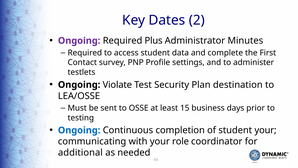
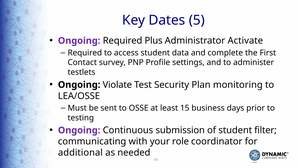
2: 2 -> 5
Minutes: Minutes -> Activate
destination: destination -> monitoring
Ongoing at (79, 130) colour: blue -> purple
completion: completion -> submission
student your: your -> filter
